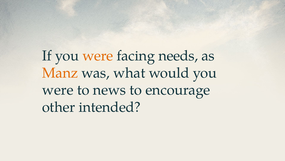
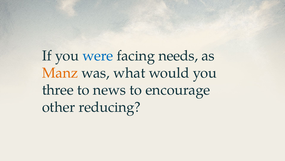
were at (98, 55) colour: orange -> blue
were at (58, 90): were -> three
intended: intended -> reducing
